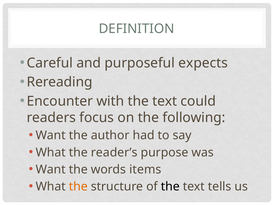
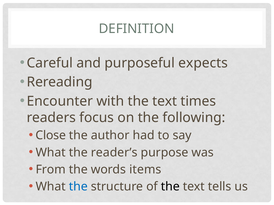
could: could -> times
Want at (51, 136): Want -> Close
Want at (51, 170): Want -> From
the at (78, 187) colour: orange -> blue
